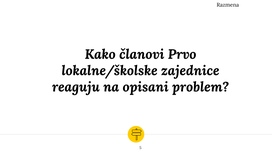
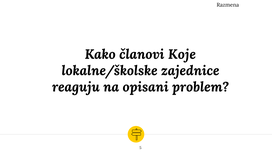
Prvo: Prvo -> Koje
